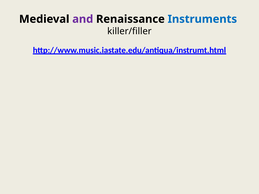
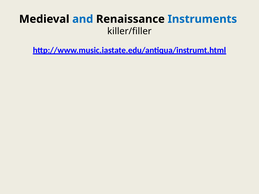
and colour: purple -> blue
